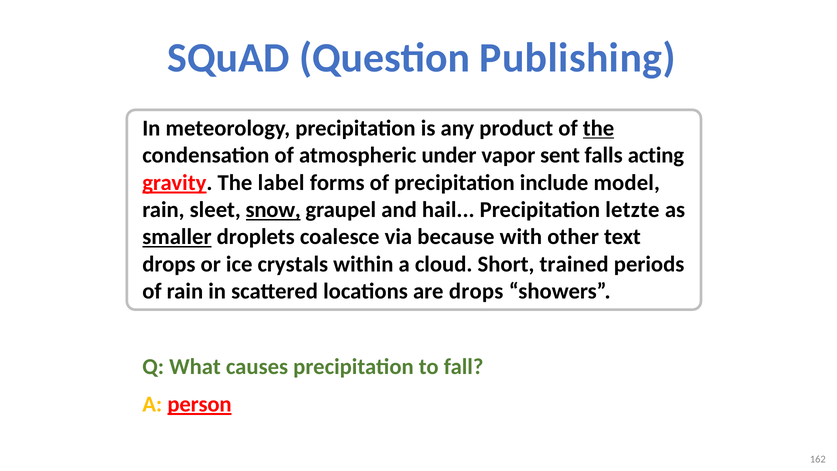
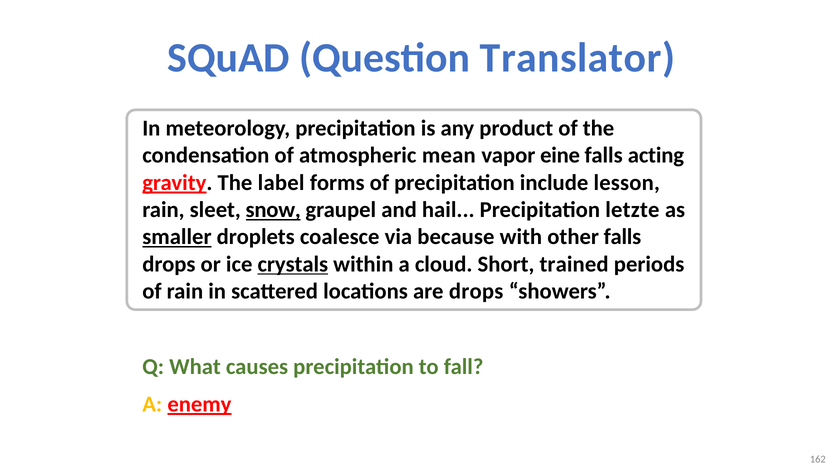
Publishing: Publishing -> Translator
the at (599, 128) underline: present -> none
under: under -> mean
sent: sent -> eine
model: model -> lesson
other text: text -> falls
crystals underline: none -> present
person: person -> enemy
